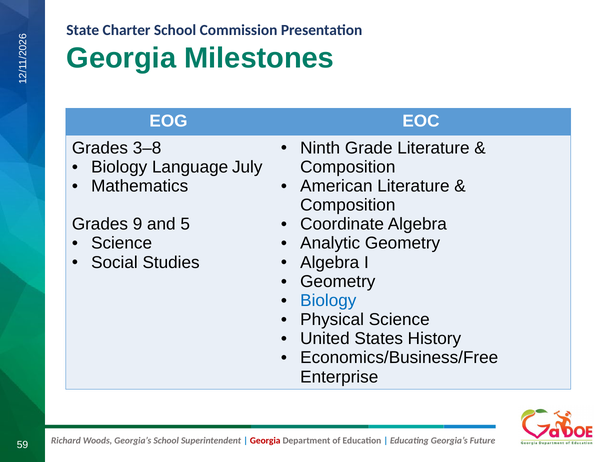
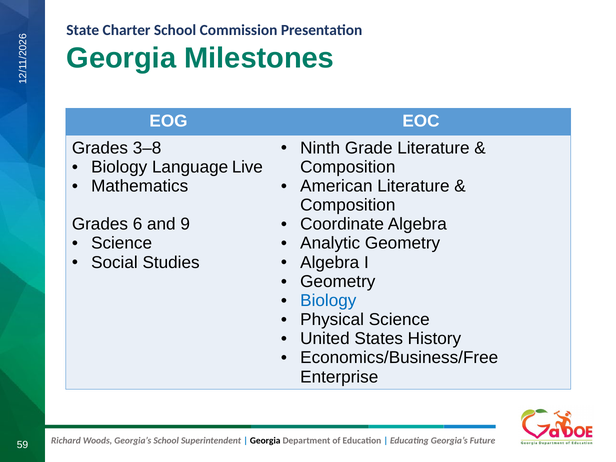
July: July -> Live
Grades 9: 9 -> 6
5: 5 -> 9
Georgia at (265, 440) colour: red -> black
